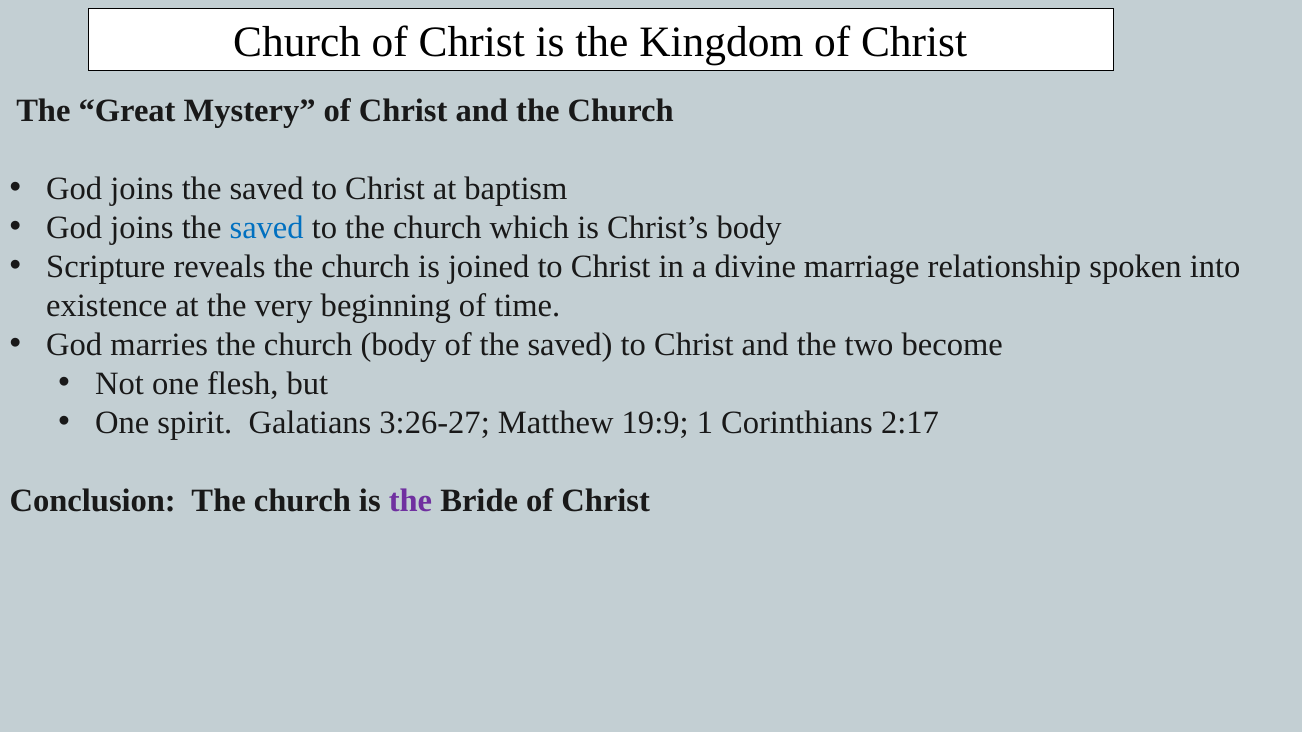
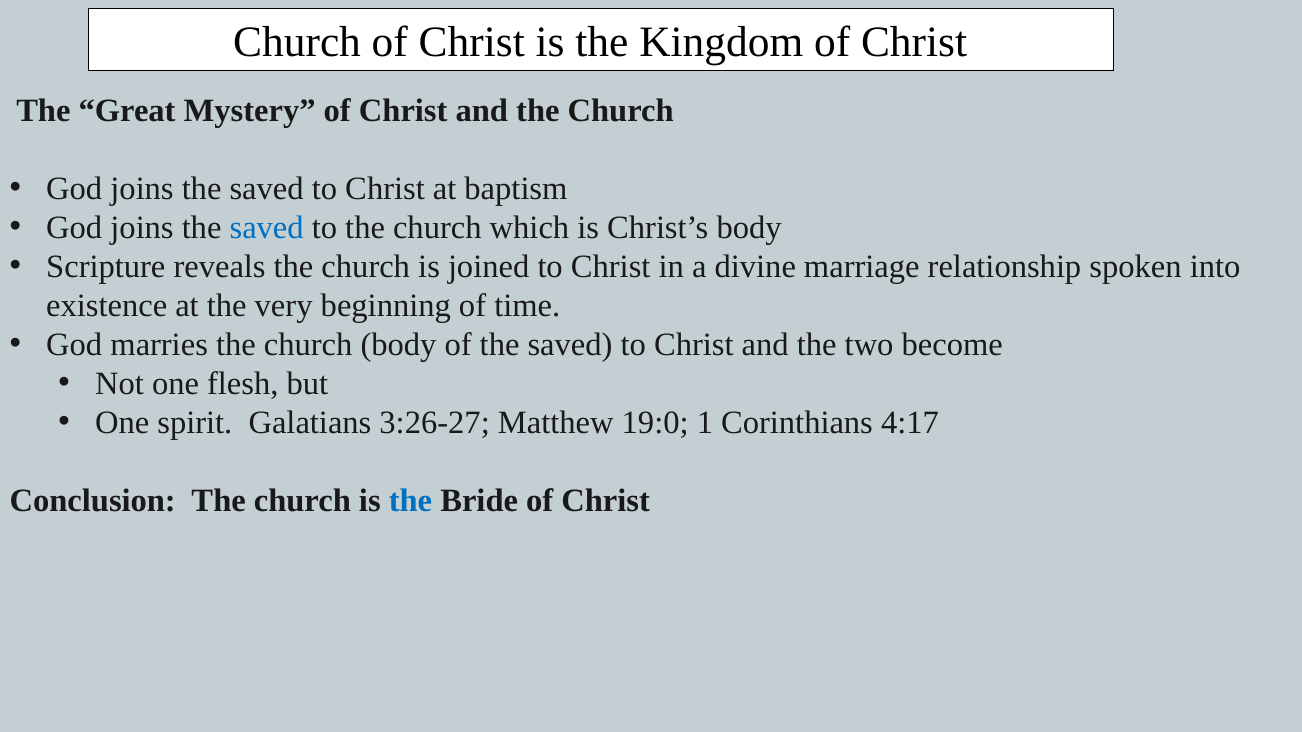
19:9: 19:9 -> 19:0
2:17: 2:17 -> 4:17
the at (411, 501) colour: purple -> blue
